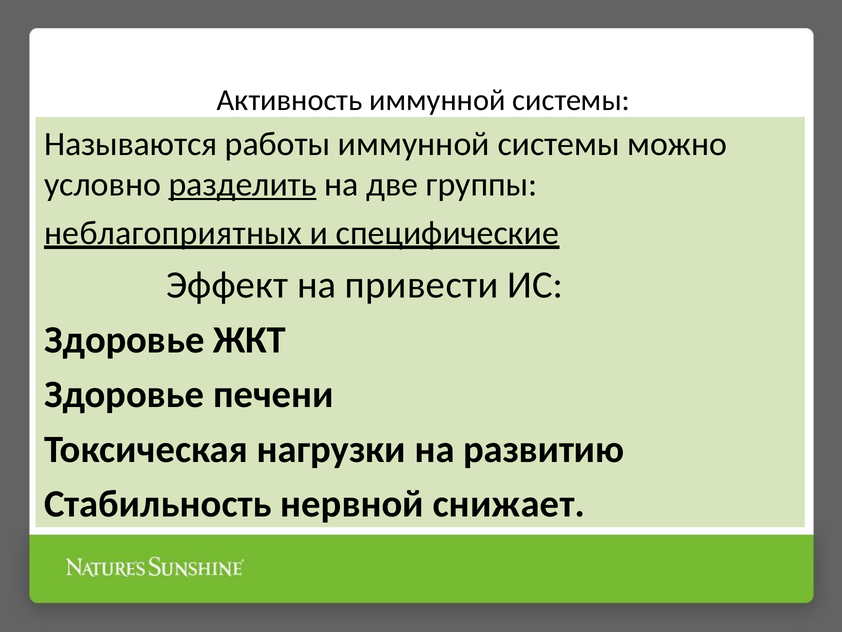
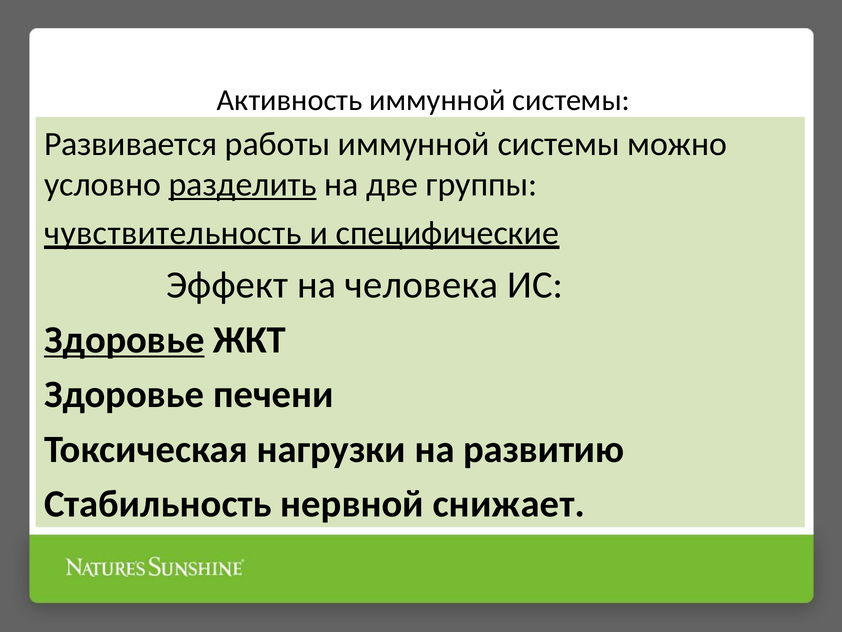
Называются: Называются -> Развивается
неблагоприятных: неблагоприятных -> чувствительность
привести: привести -> человека
Здоровье at (124, 340) underline: none -> present
